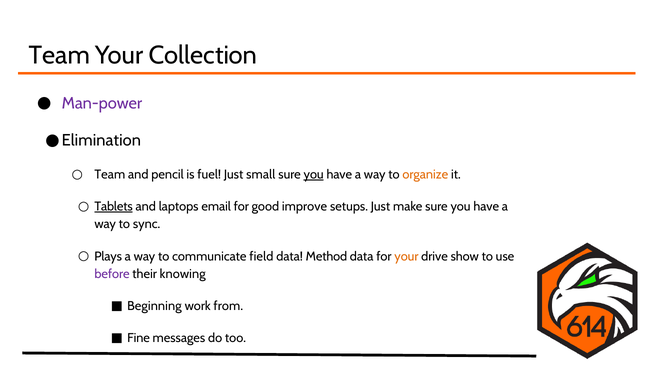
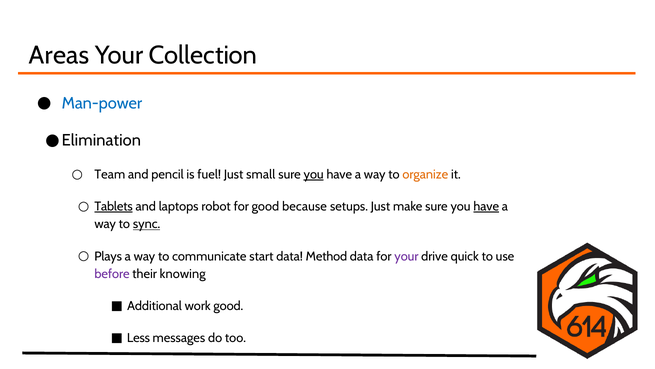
Team at (59, 55): Team -> Areas
Man-power colour: purple -> blue
email: email -> robot
improve: improve -> because
have at (486, 206) underline: none -> present
sync underline: none -> present
field: field -> start
your at (406, 256) colour: orange -> purple
show: show -> quick
Beginning: Beginning -> Additional
work from: from -> good
Fine: Fine -> Less
